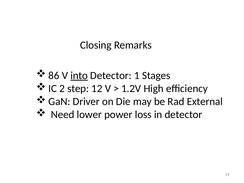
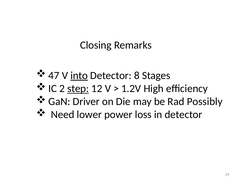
86: 86 -> 47
1: 1 -> 8
step underline: none -> present
External: External -> Possibly
